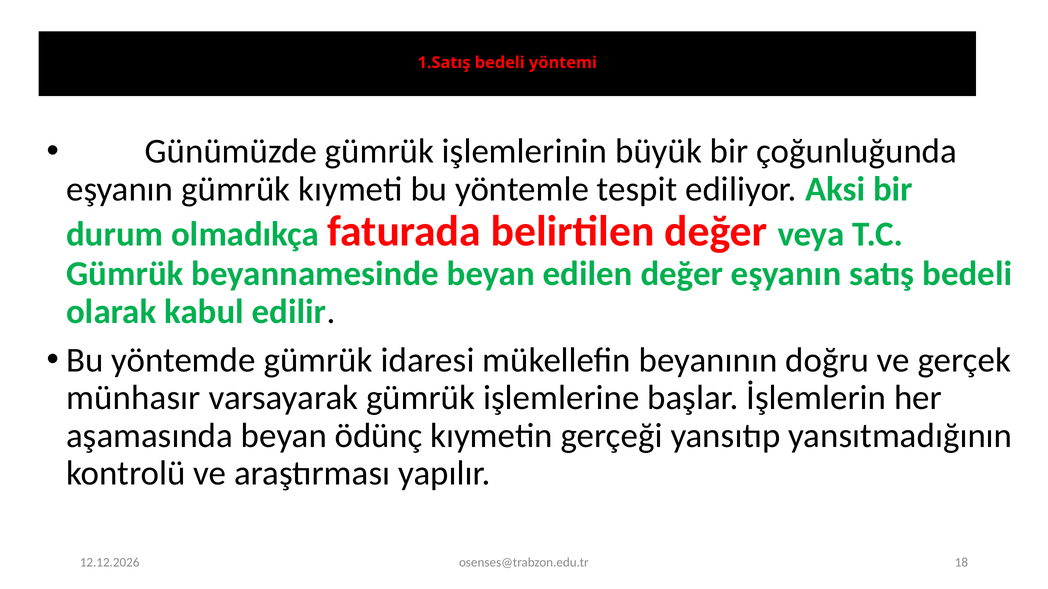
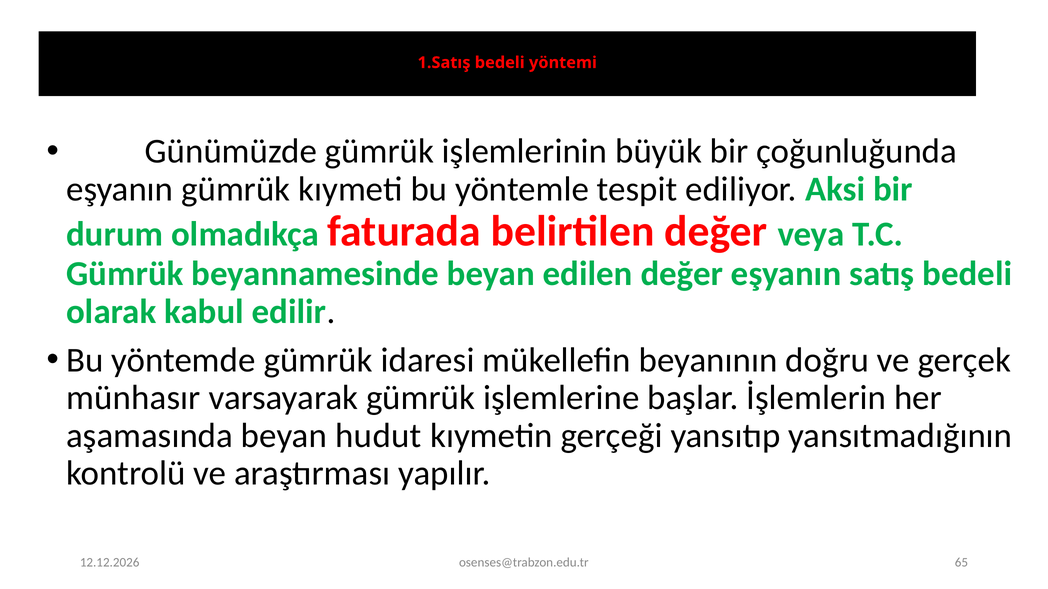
ödünç: ödünç -> hudut
18: 18 -> 65
